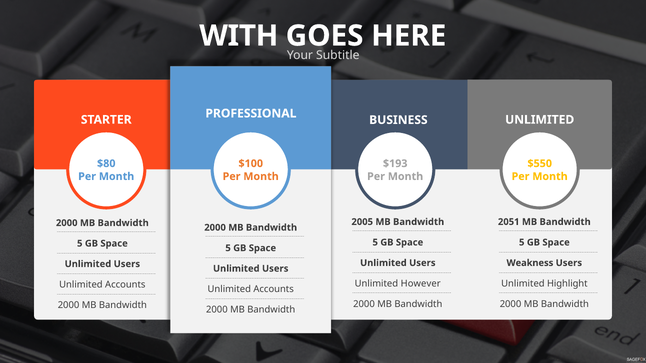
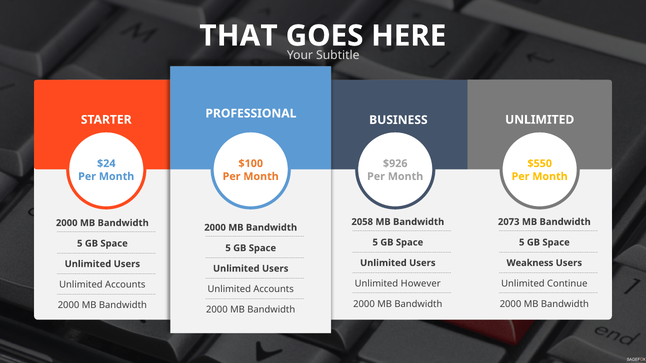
WITH: WITH -> THAT
$80: $80 -> $24
$193: $193 -> $926
2005: 2005 -> 2058
2051: 2051 -> 2073
Highlight: Highlight -> Continue
